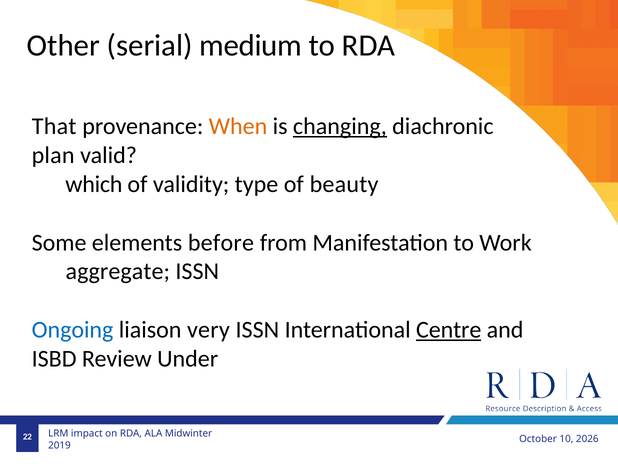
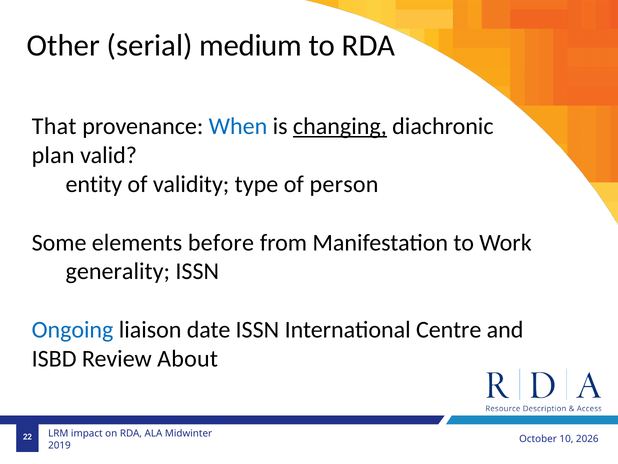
When colour: orange -> blue
which: which -> entity
beauty: beauty -> person
aggregate: aggregate -> generality
very: very -> date
Centre underline: present -> none
Under: Under -> About
